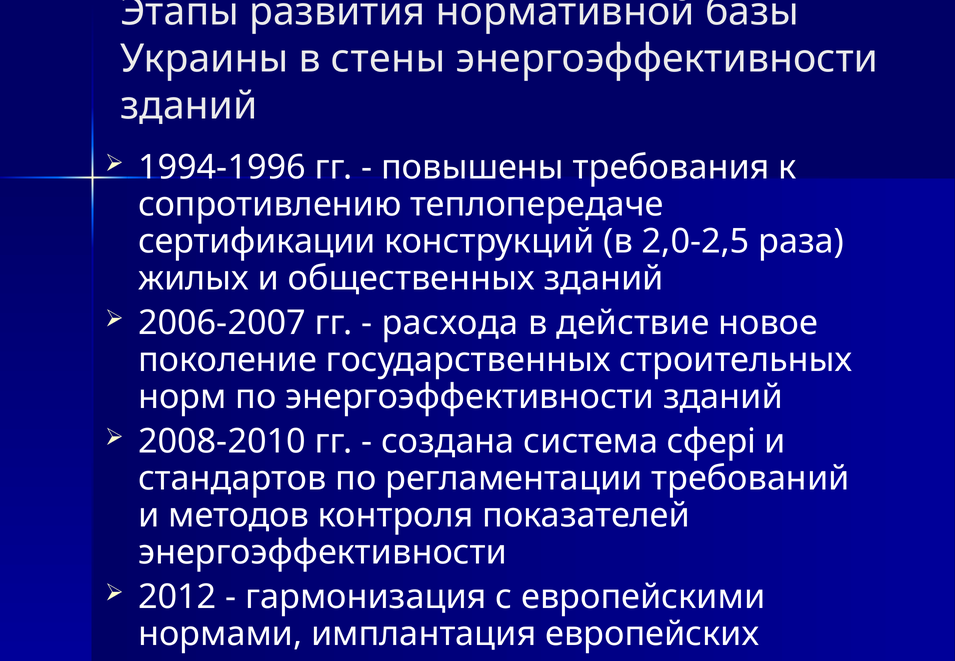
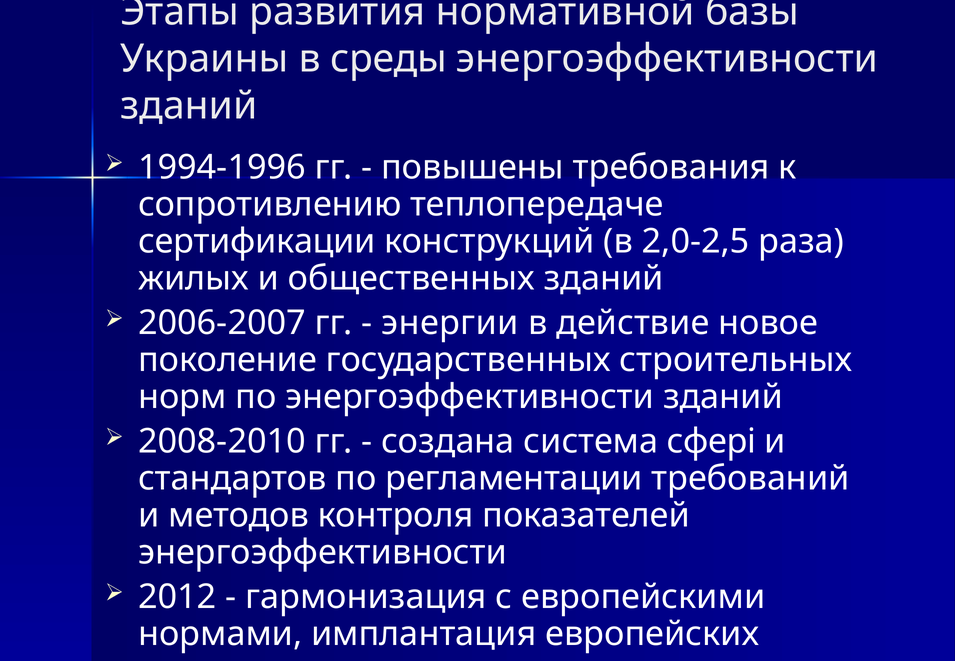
стены: стены -> среды
расхода: расхода -> энергии
